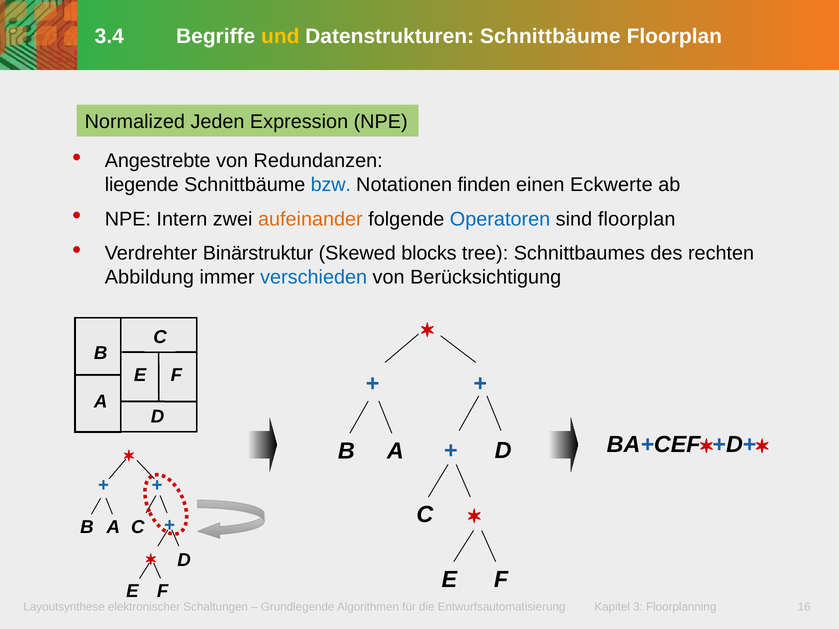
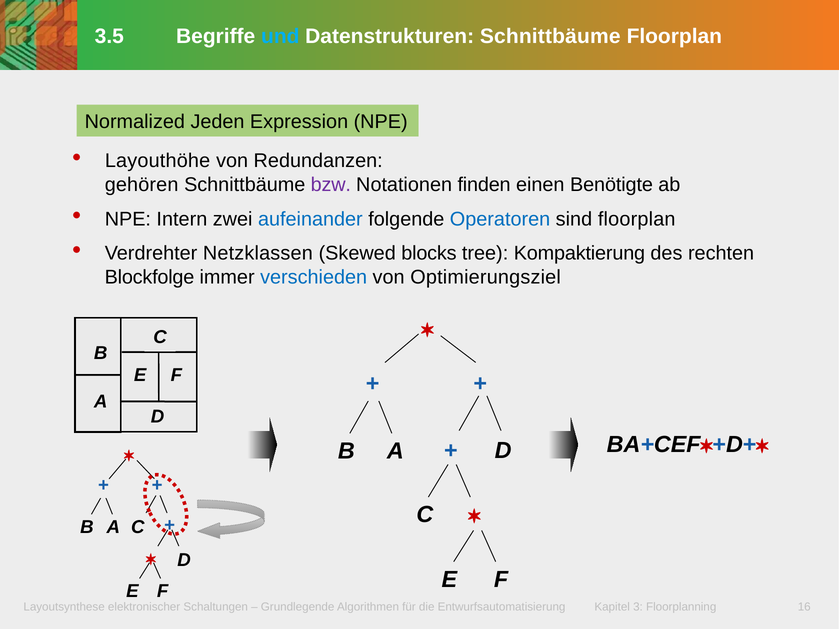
3.4: 3.4 -> 3.5
und colour: yellow -> light blue
Angestrebte: Angestrebte -> Layouthöhe
liegende: liegende -> gehören
bzw colour: blue -> purple
Eckwerte: Eckwerte -> Benötigte
aufeinander colour: orange -> blue
Binärstruktur: Binärstruktur -> Netzklassen
Schnittbaumes: Schnittbaumes -> Kompaktierung
Abbildung: Abbildung -> Blockfolge
Berücksichtigung: Berücksichtigung -> Optimierungsziel
